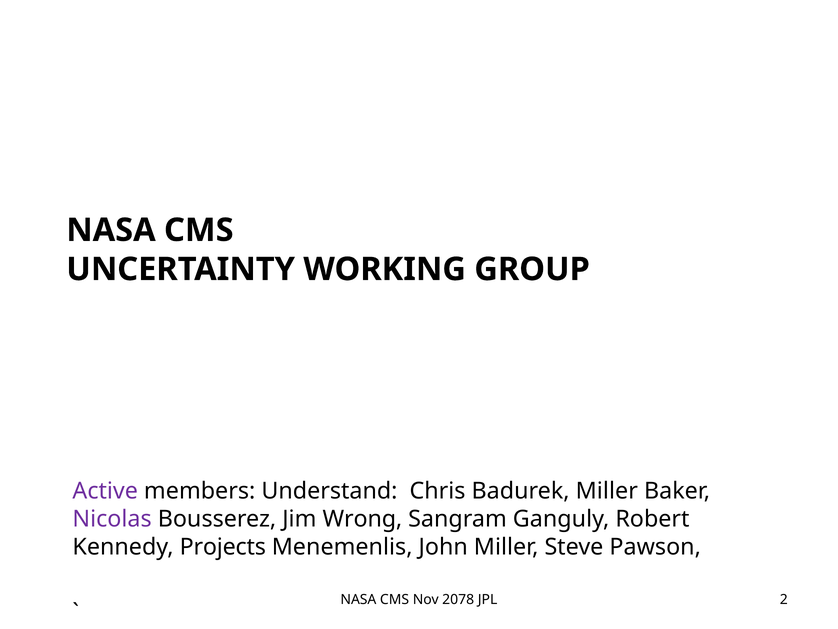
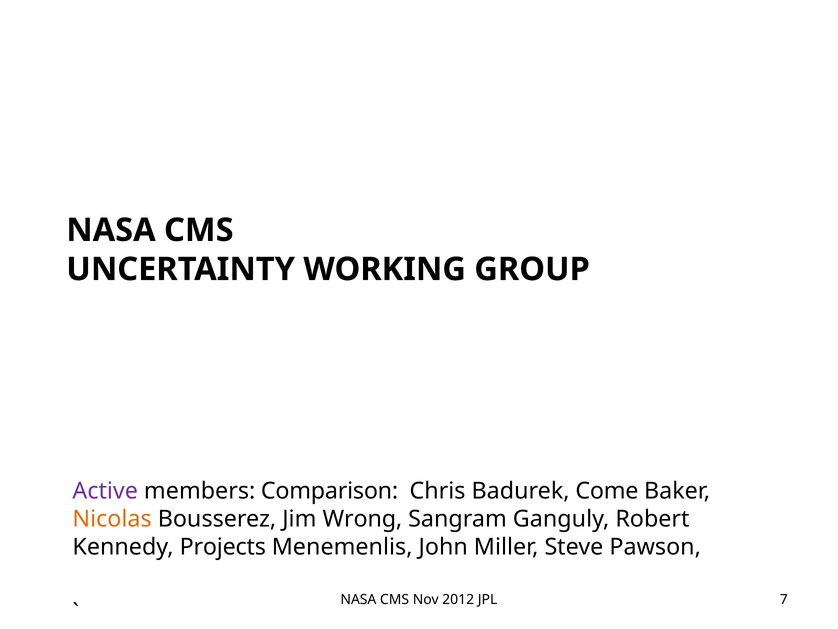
Understand: Understand -> Comparison
Badurek Miller: Miller -> Come
Nicolas colour: purple -> orange
2078: 2078 -> 2012
2: 2 -> 7
